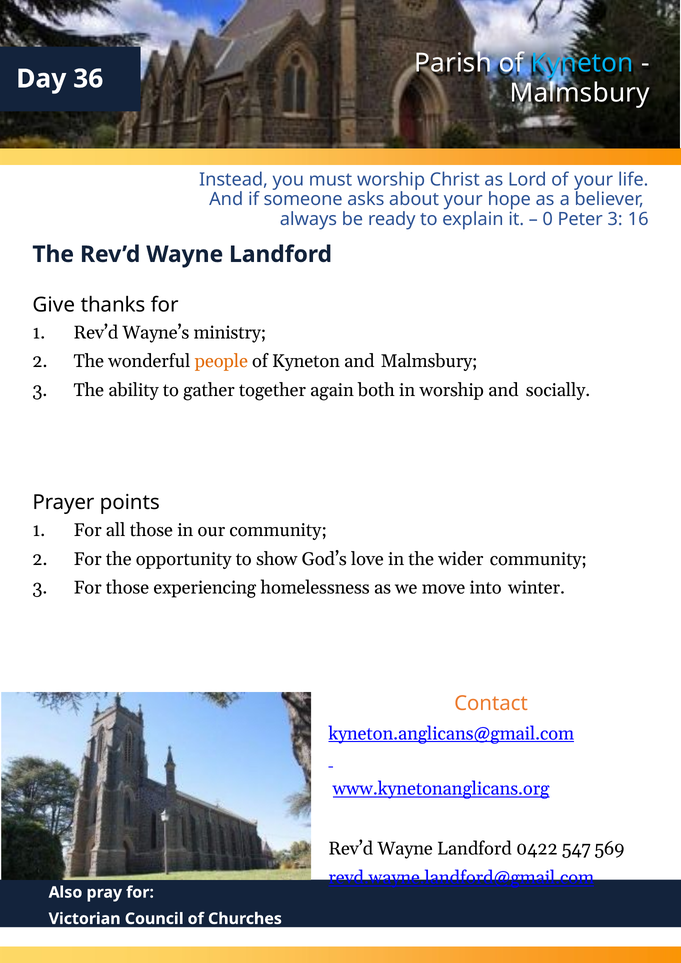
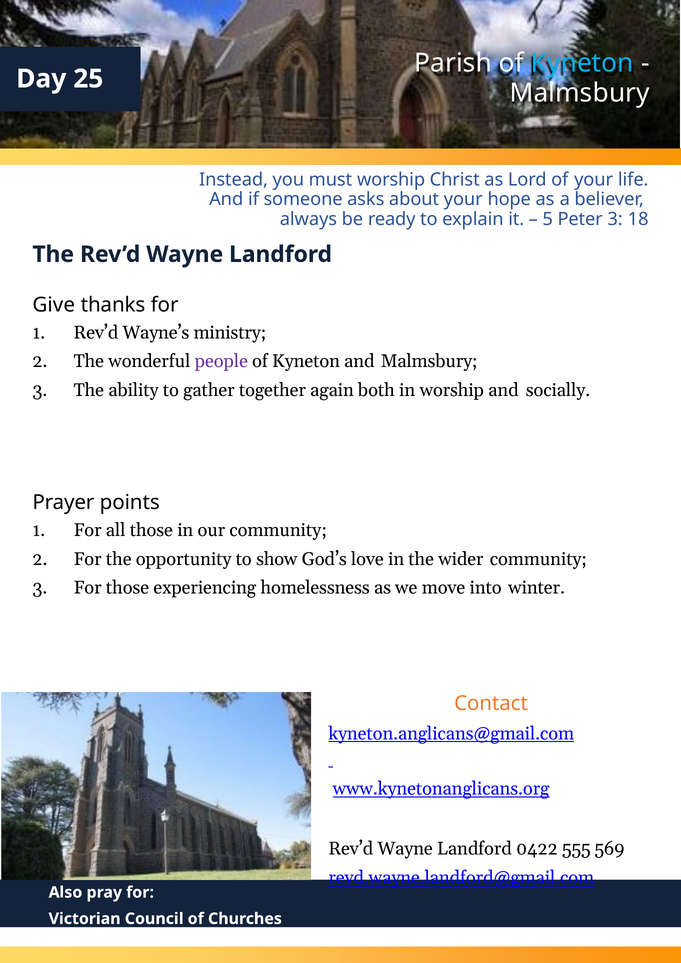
36: 36 -> 25
0: 0 -> 5
16: 16 -> 18
people colour: orange -> purple
547: 547 -> 555
